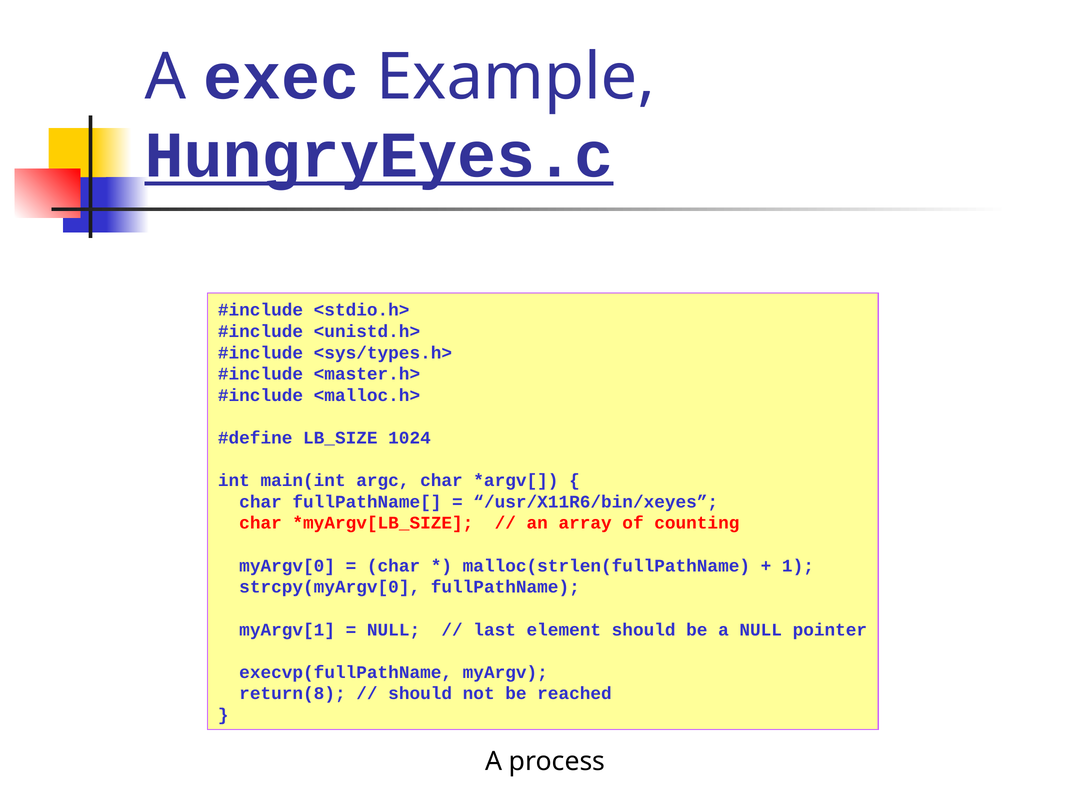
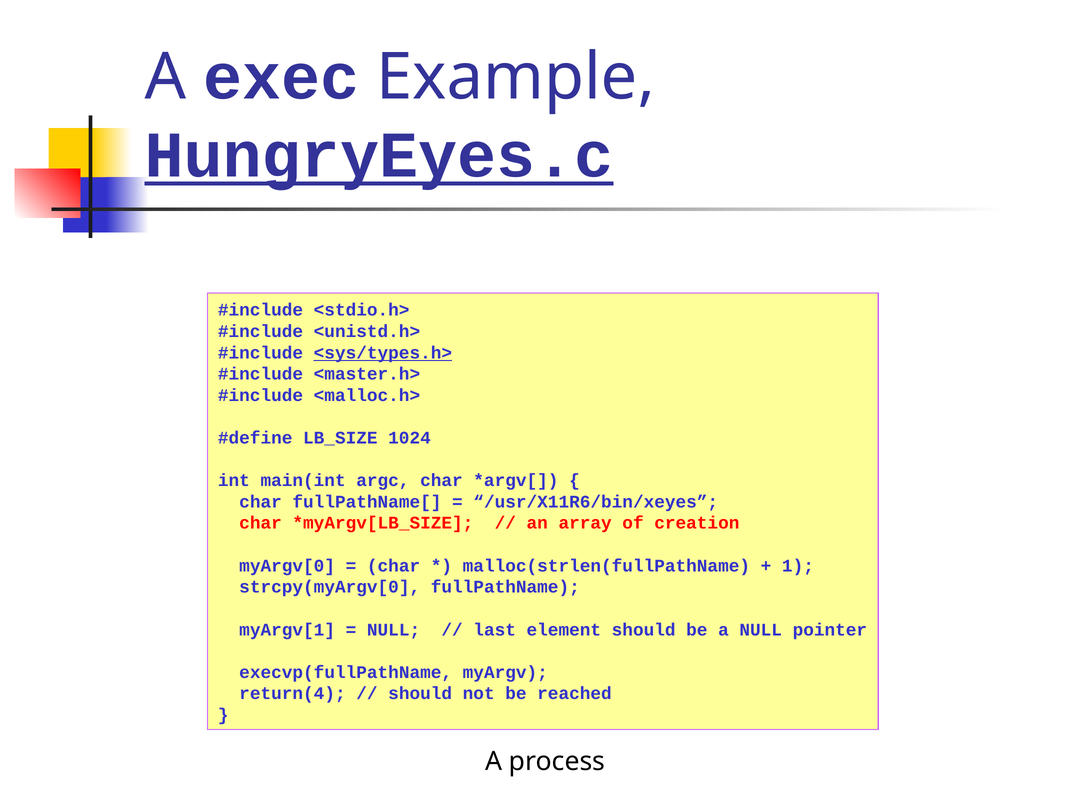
<sys/types.h> underline: none -> present
counting: counting -> creation
return(8: return(8 -> return(4
